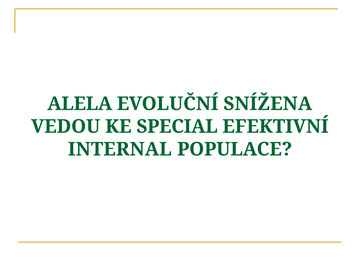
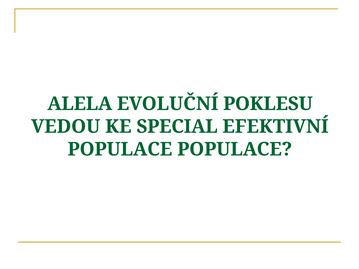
SNÍŽENA: SNÍŽENA -> POKLESU
INTERNAL at (120, 149): INTERNAL -> POPULACE
